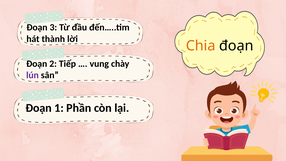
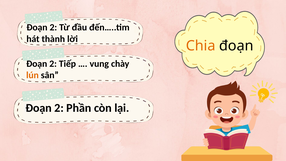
3 at (53, 27): 3 -> 2
lún colour: purple -> orange
1 at (59, 108): 1 -> 2
